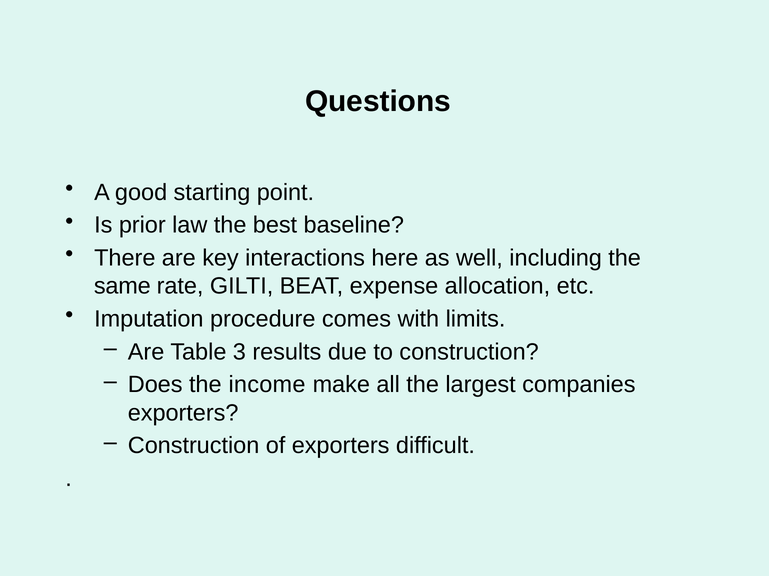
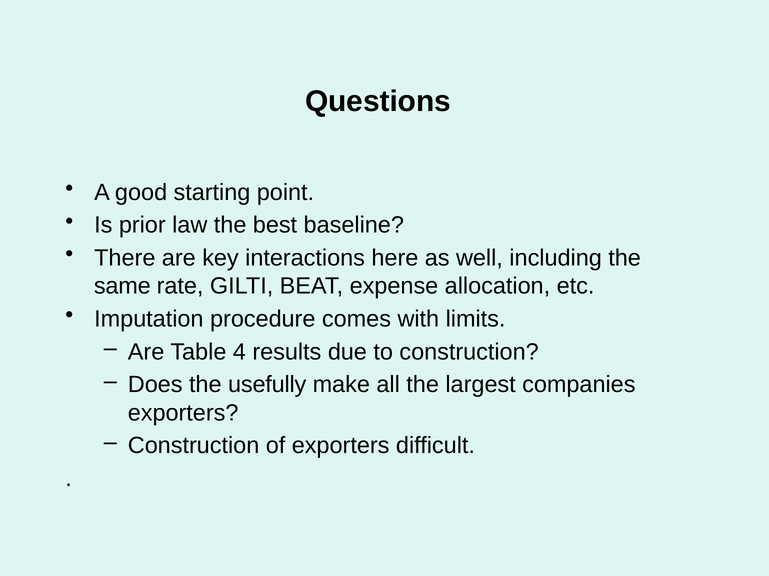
3: 3 -> 4
income: income -> usefully
